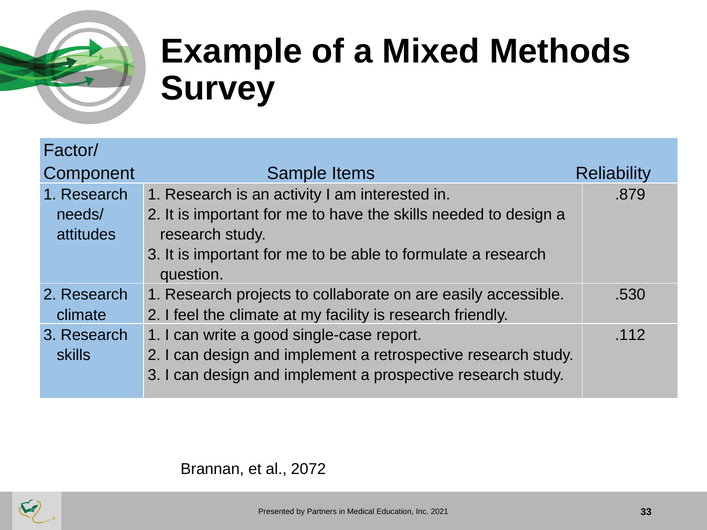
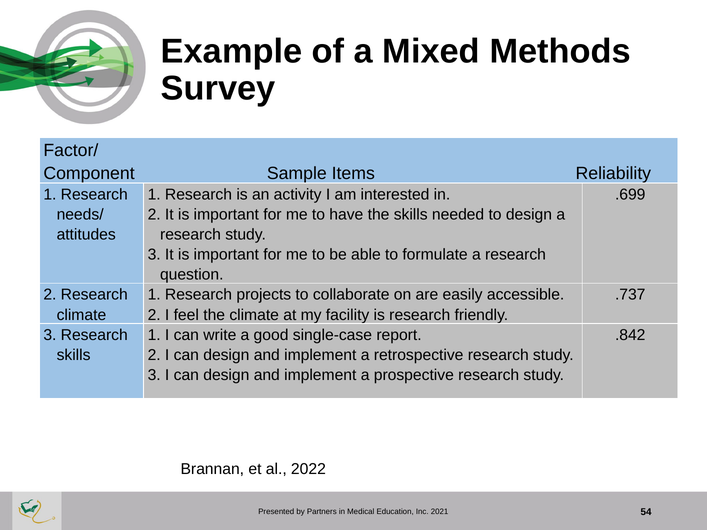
.879: .879 -> .699
.530: .530 -> .737
.112: .112 -> .842
2072: 2072 -> 2022
33: 33 -> 54
